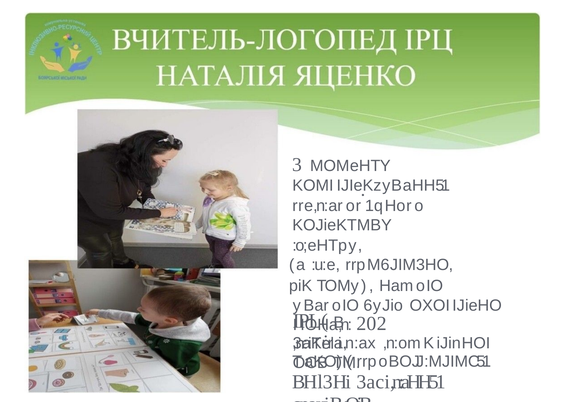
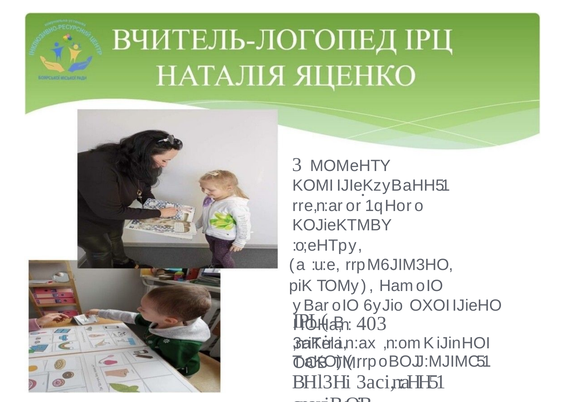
202: 202 -> 403
